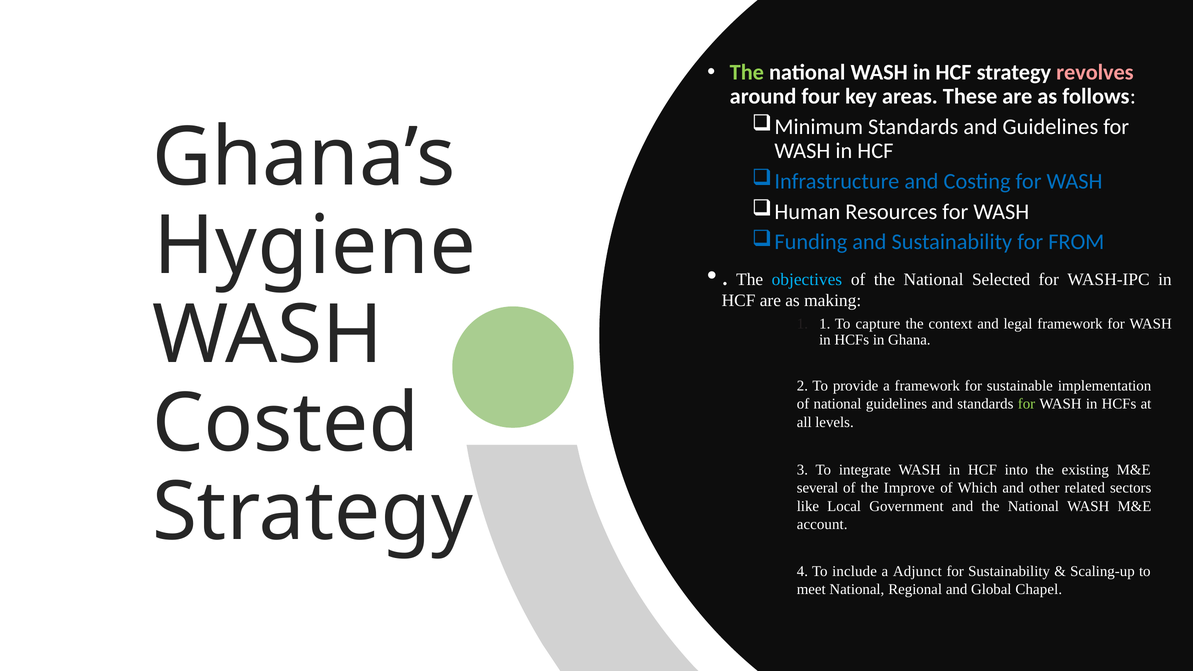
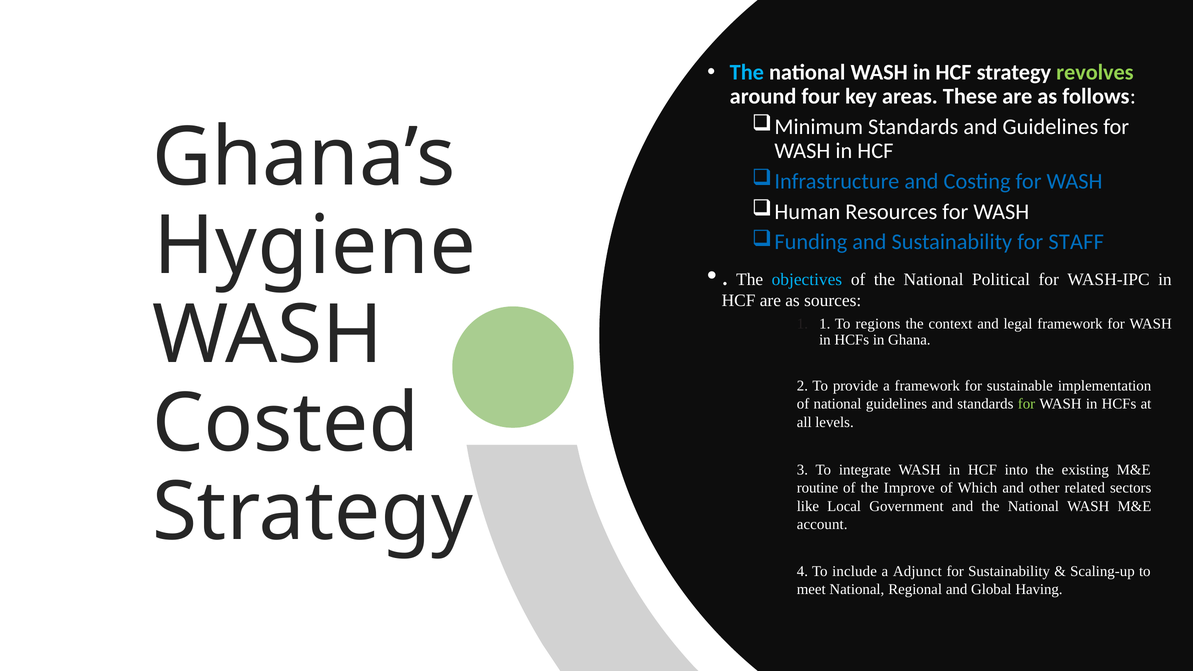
The at (747, 72) colour: light green -> light blue
revolves colour: pink -> light green
FROM: FROM -> STAFF
Selected: Selected -> Political
making: making -> sources
capture: capture -> regions
several: several -> routine
Chapel: Chapel -> Having
